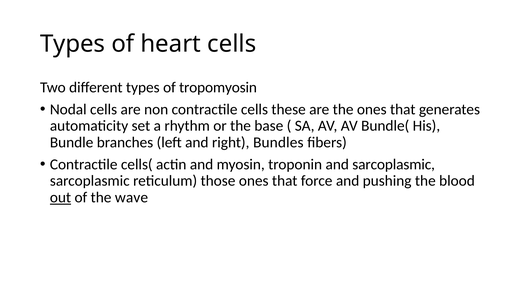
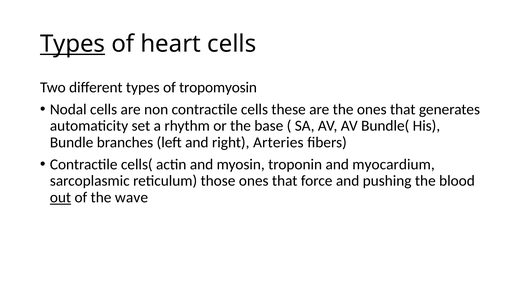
Types at (73, 44) underline: none -> present
Bundles: Bundles -> Arteries
and sarcoplasmic: sarcoplasmic -> myocardium
